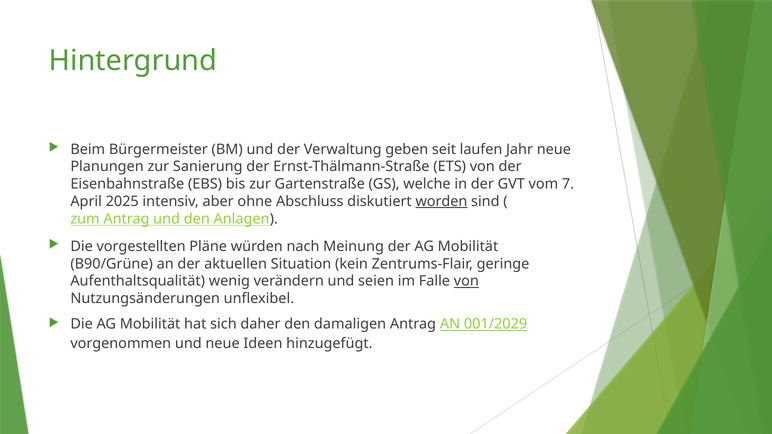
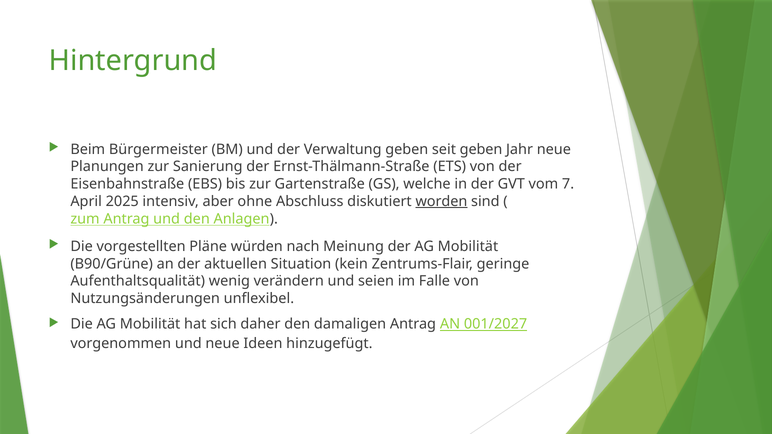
seit laufen: laufen -> geben
von at (466, 281) underline: present -> none
001/2029: 001/2029 -> 001/2027
